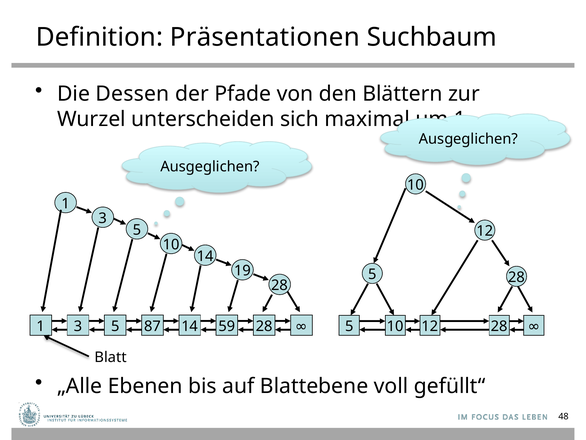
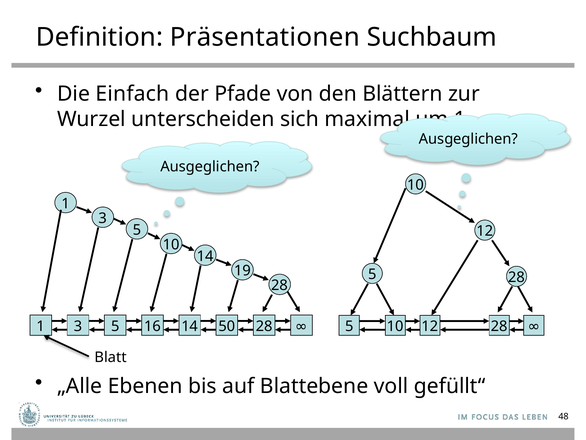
Dessen: Dessen -> Einfach
87: 87 -> 16
59: 59 -> 50
